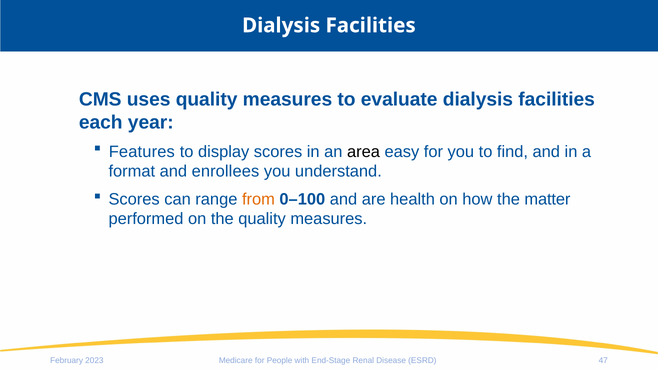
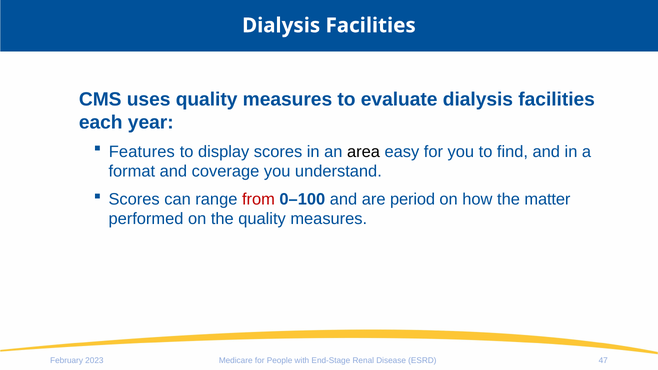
enrollees: enrollees -> coverage
from colour: orange -> red
health: health -> period
